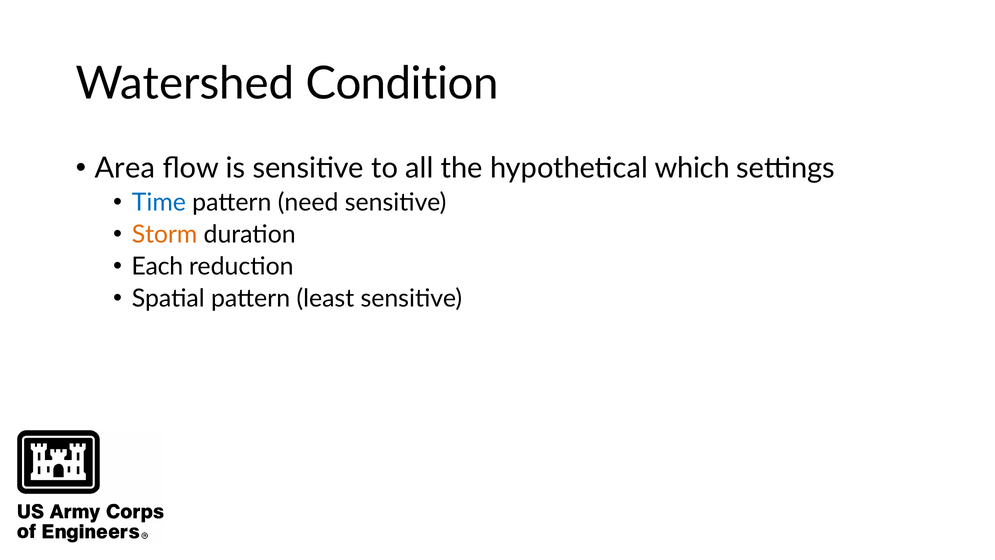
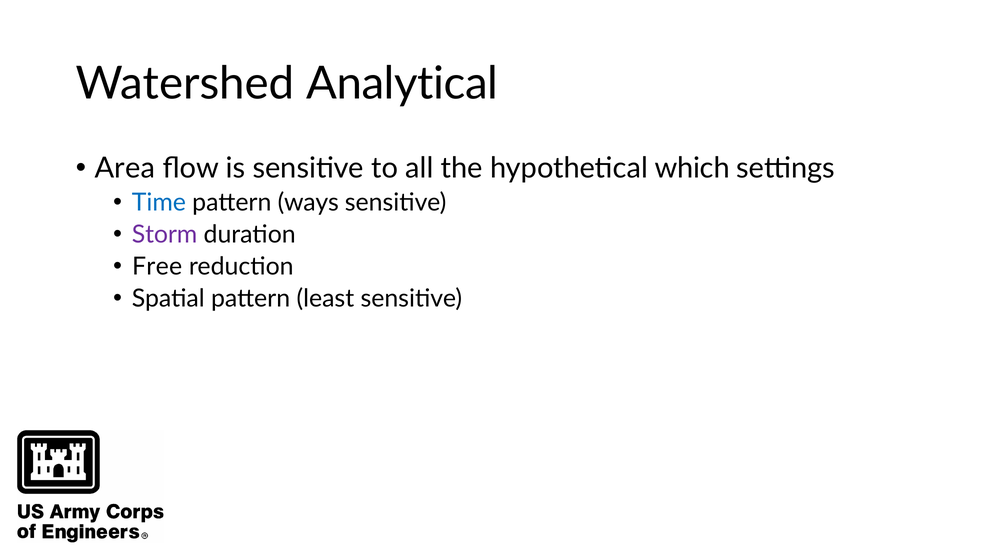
Condition: Condition -> Analytical
need: need -> ways
Storm colour: orange -> purple
Each: Each -> Free
